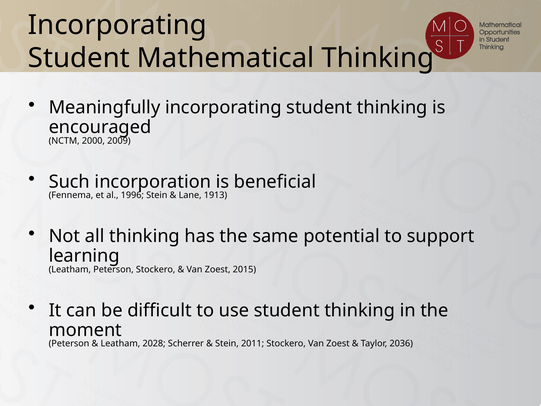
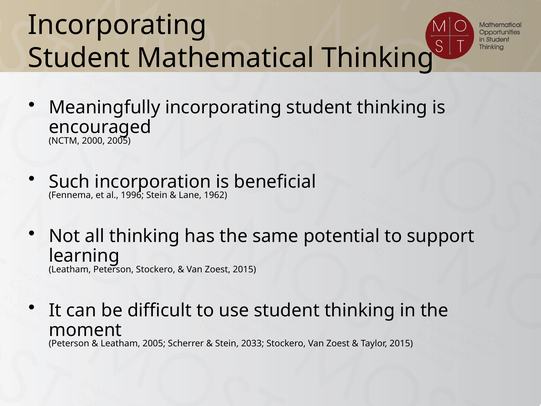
2000 2009: 2009 -> 2005
1913: 1913 -> 1962
Leatham 2028: 2028 -> 2005
2011: 2011 -> 2033
Taylor 2036: 2036 -> 2015
